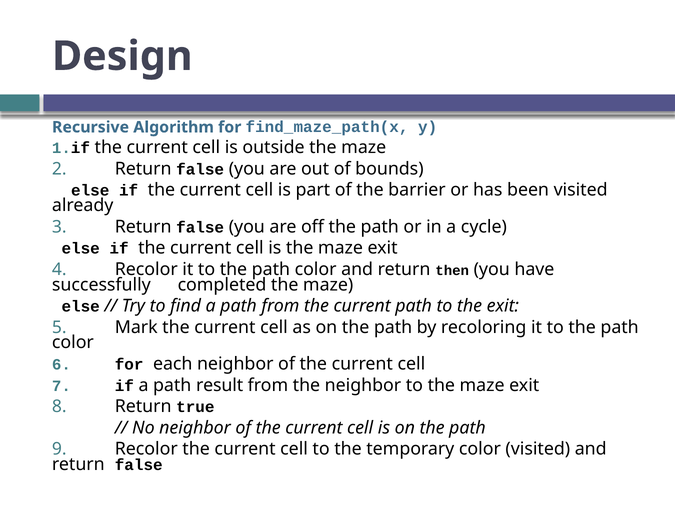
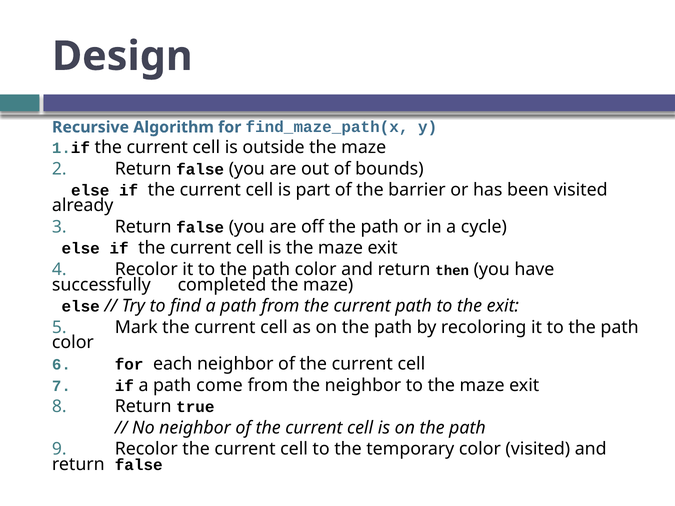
result: result -> come
